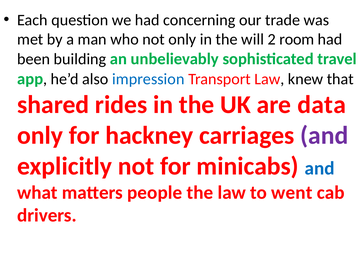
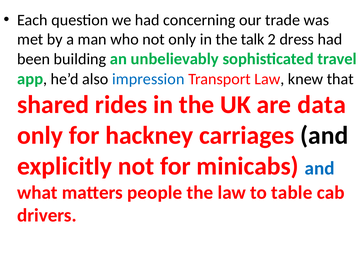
will: will -> talk
room: room -> dress
and at (324, 136) colour: purple -> black
went: went -> table
